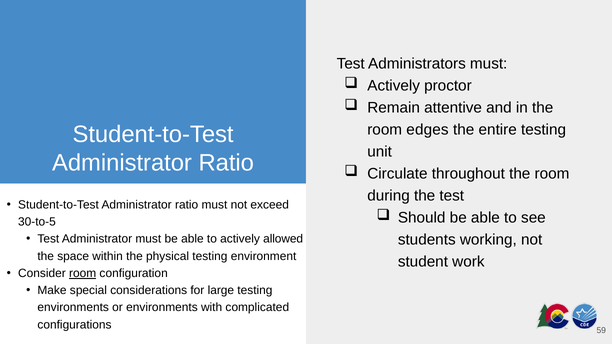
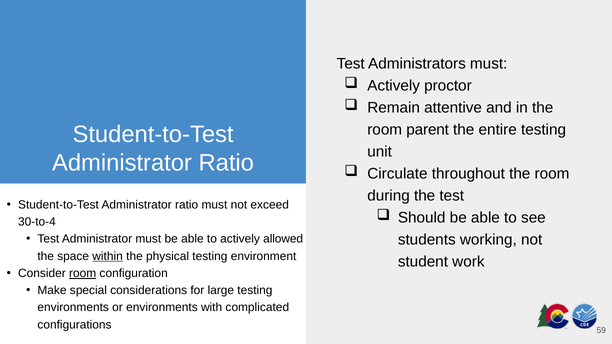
edges: edges -> parent
30-to-5: 30-to-5 -> 30-to-4
within underline: none -> present
